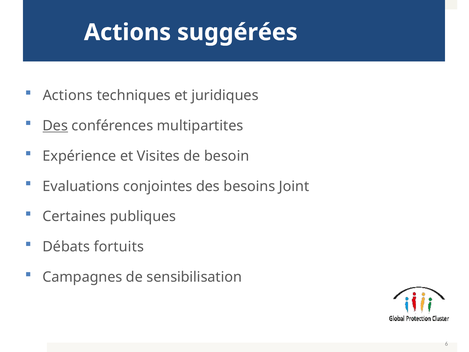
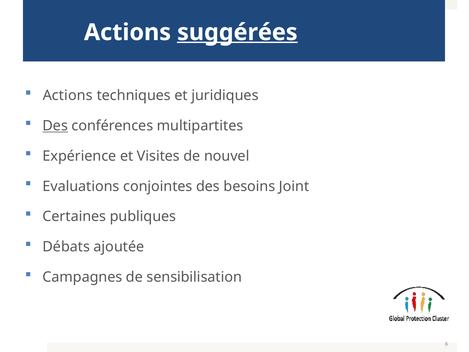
suggérées underline: none -> present
besoin: besoin -> nouvel
fortuits: fortuits -> ajoutée
